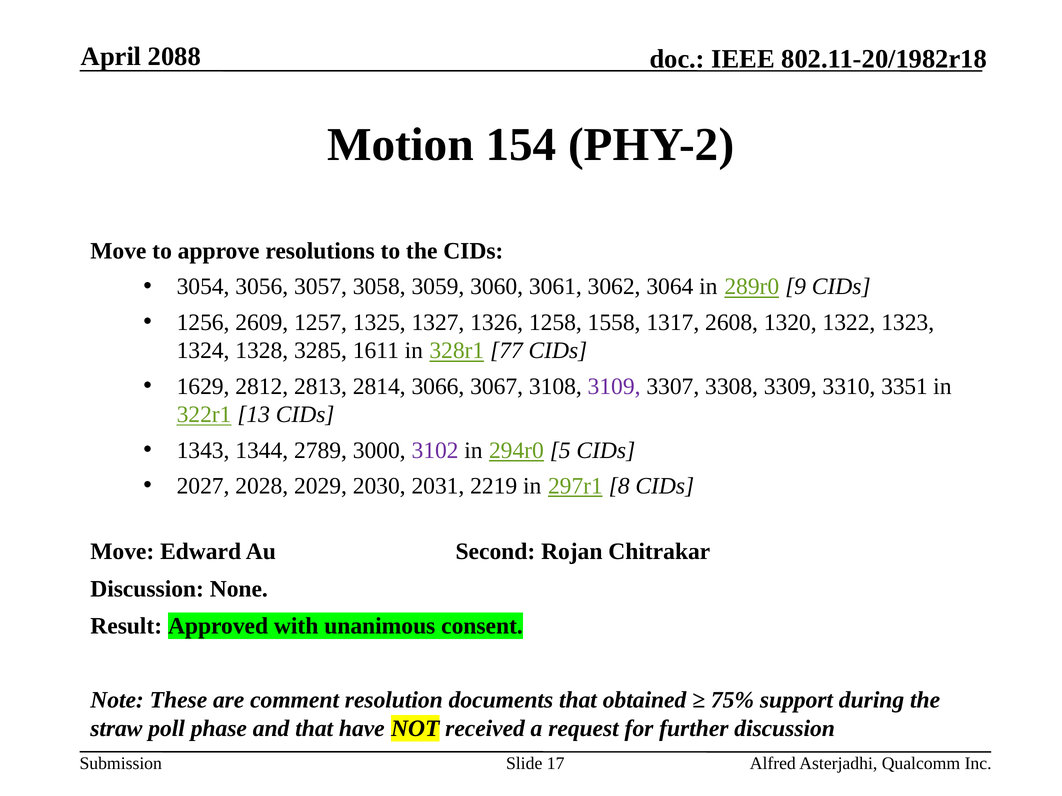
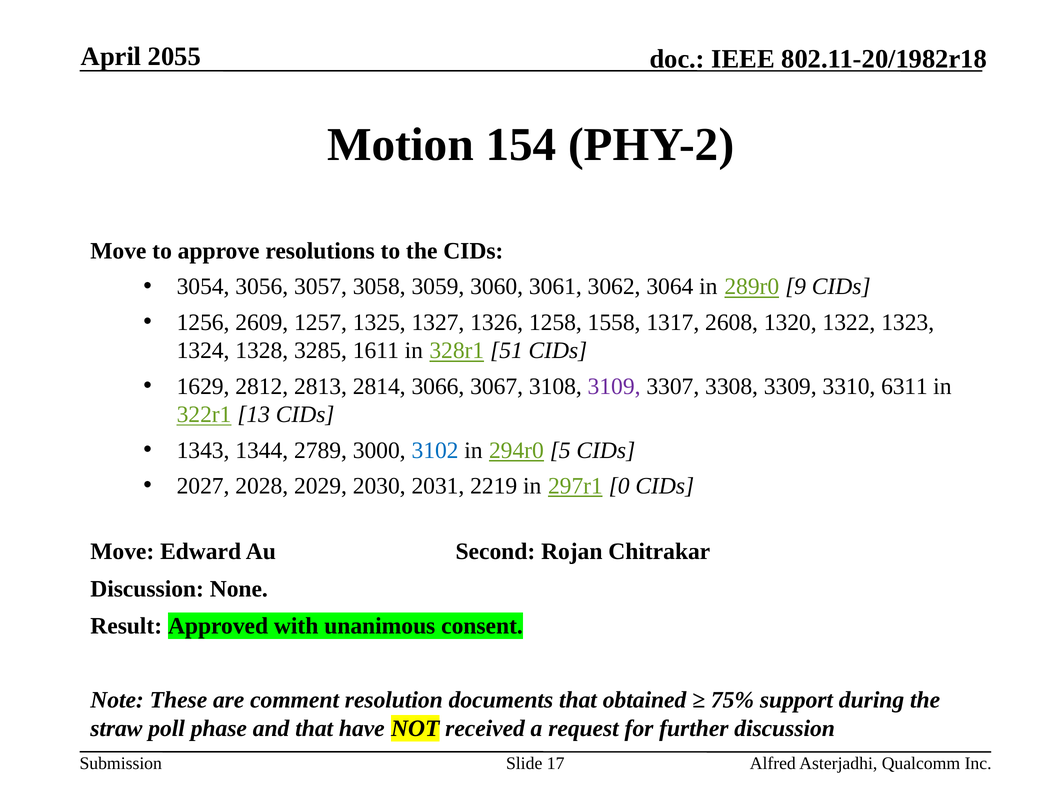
2088: 2088 -> 2055
77: 77 -> 51
3351: 3351 -> 6311
3102 colour: purple -> blue
8: 8 -> 0
